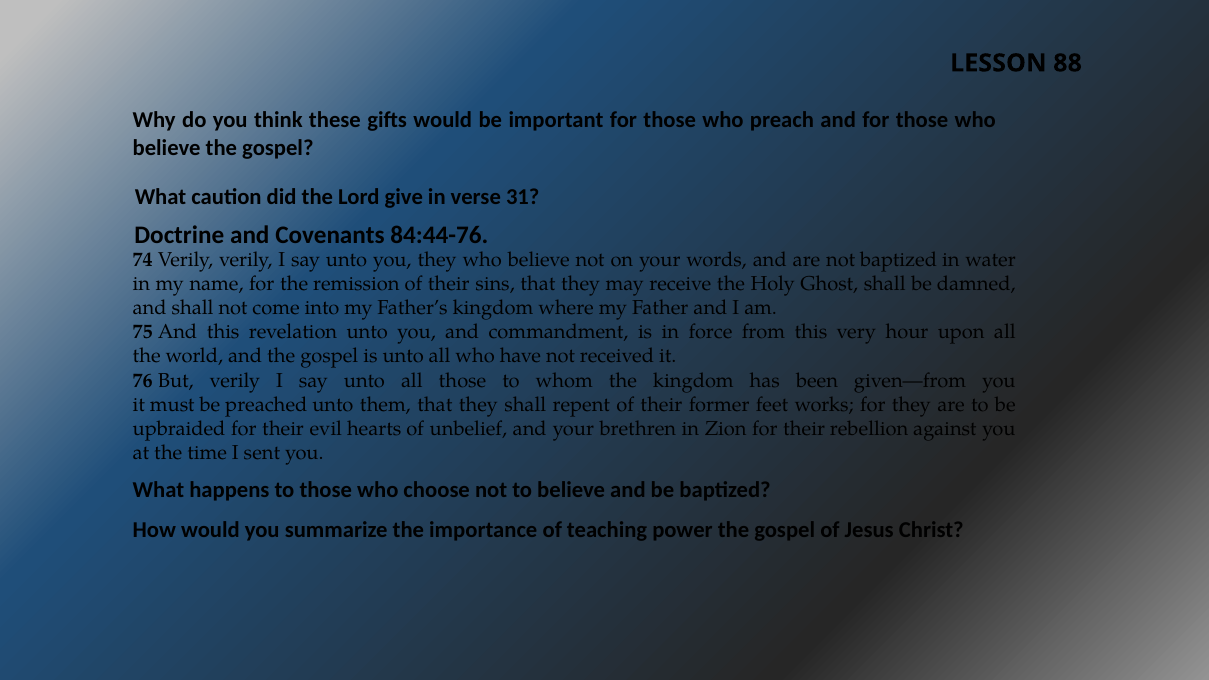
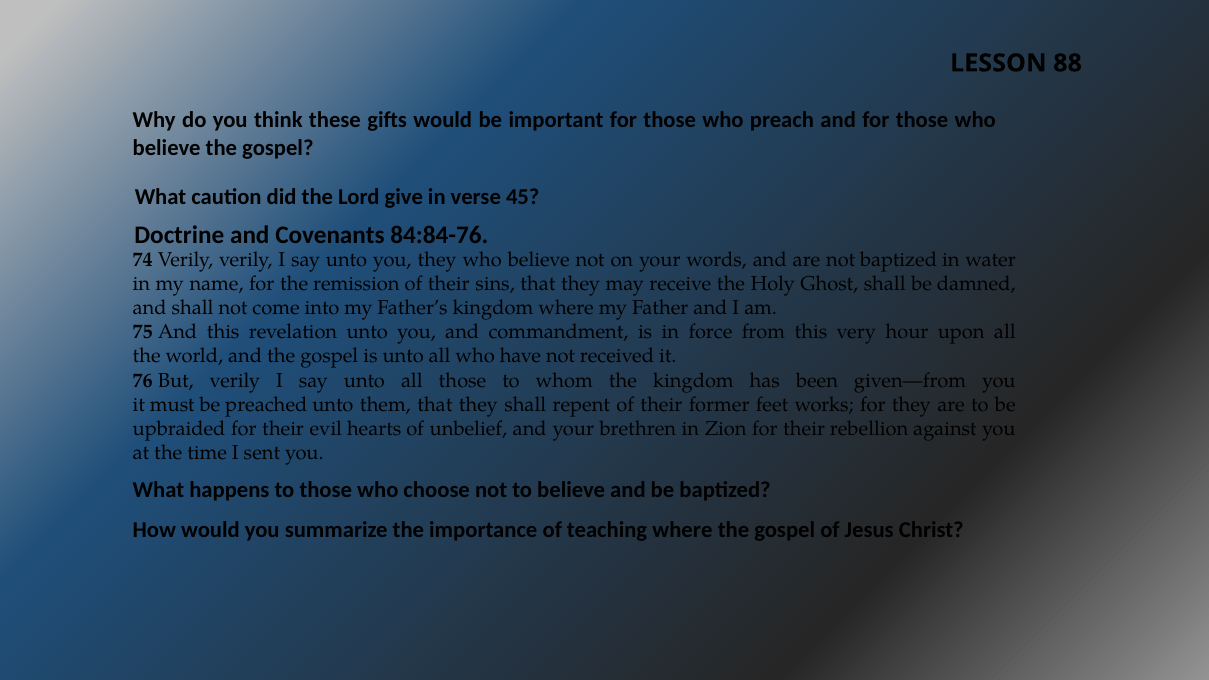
31: 31 -> 45
84:44-76: 84:44-76 -> 84:84-76
teaching power: power -> where
